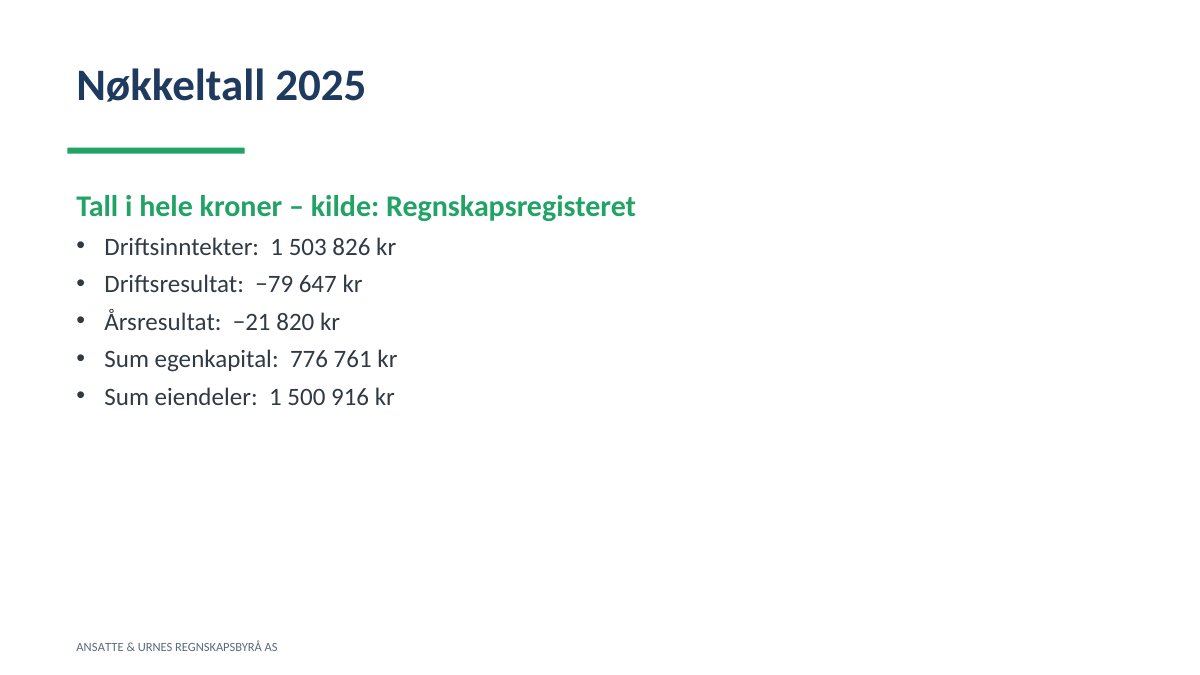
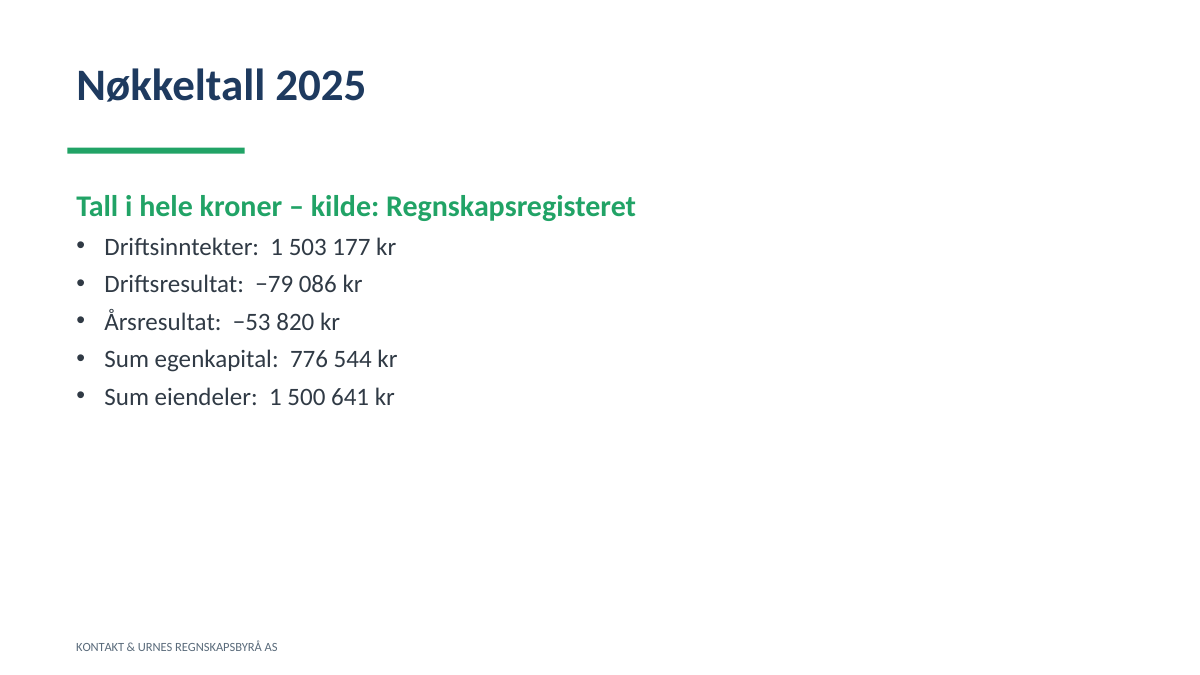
826: 826 -> 177
647: 647 -> 086
−21: −21 -> −53
761: 761 -> 544
916: 916 -> 641
ANSATTE: ANSATTE -> KONTAKT
